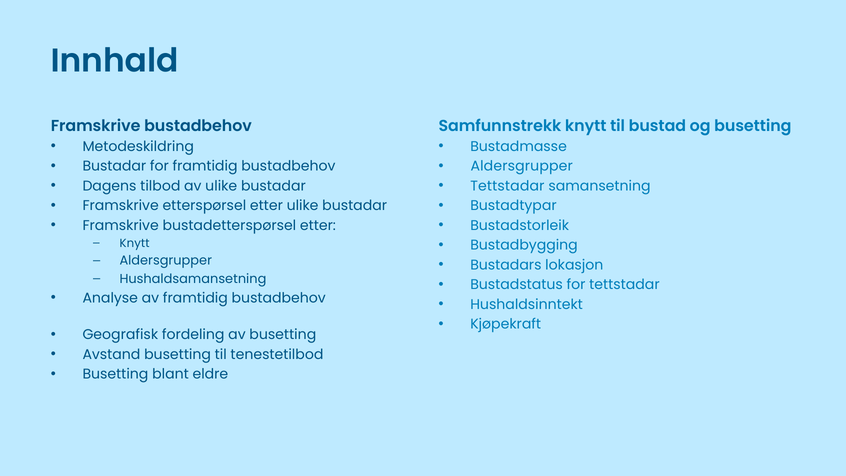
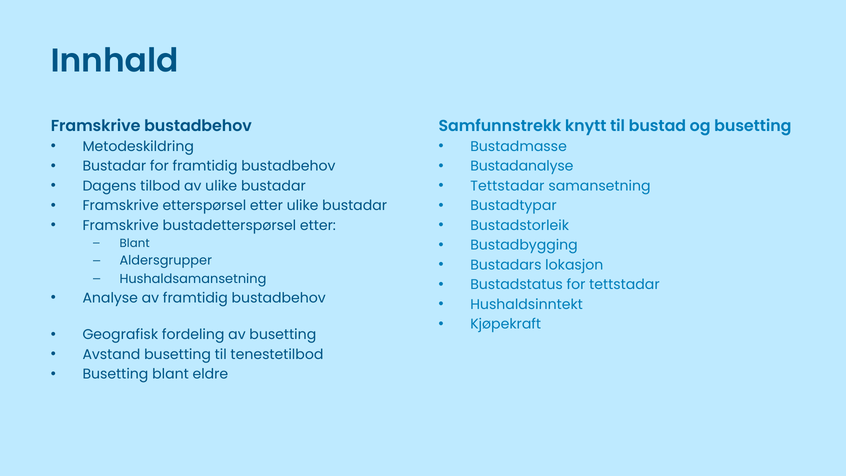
Aldersgrupper at (522, 166): Aldersgrupper -> Bustadanalyse
Knytt at (135, 243): Knytt -> Blant
